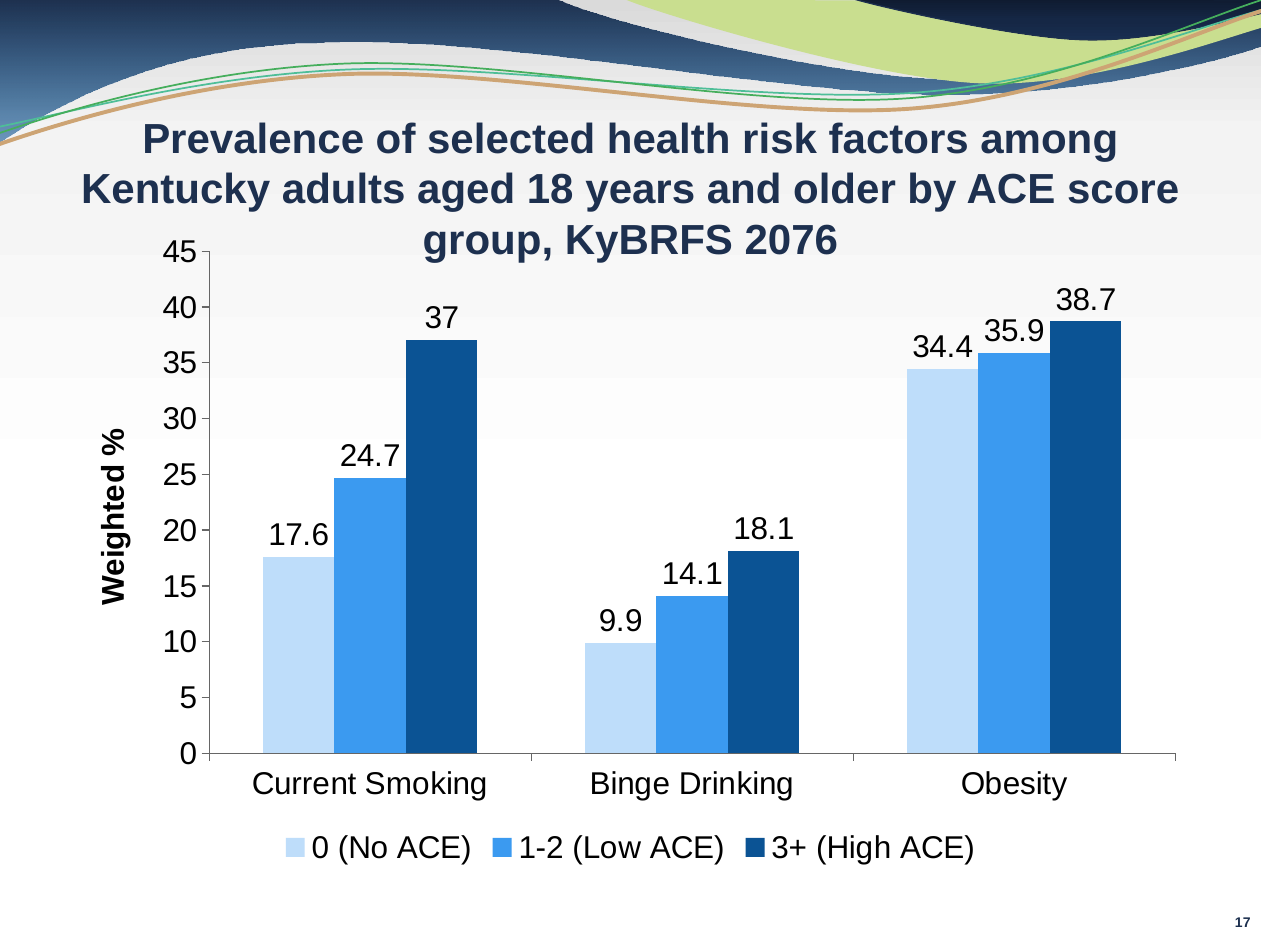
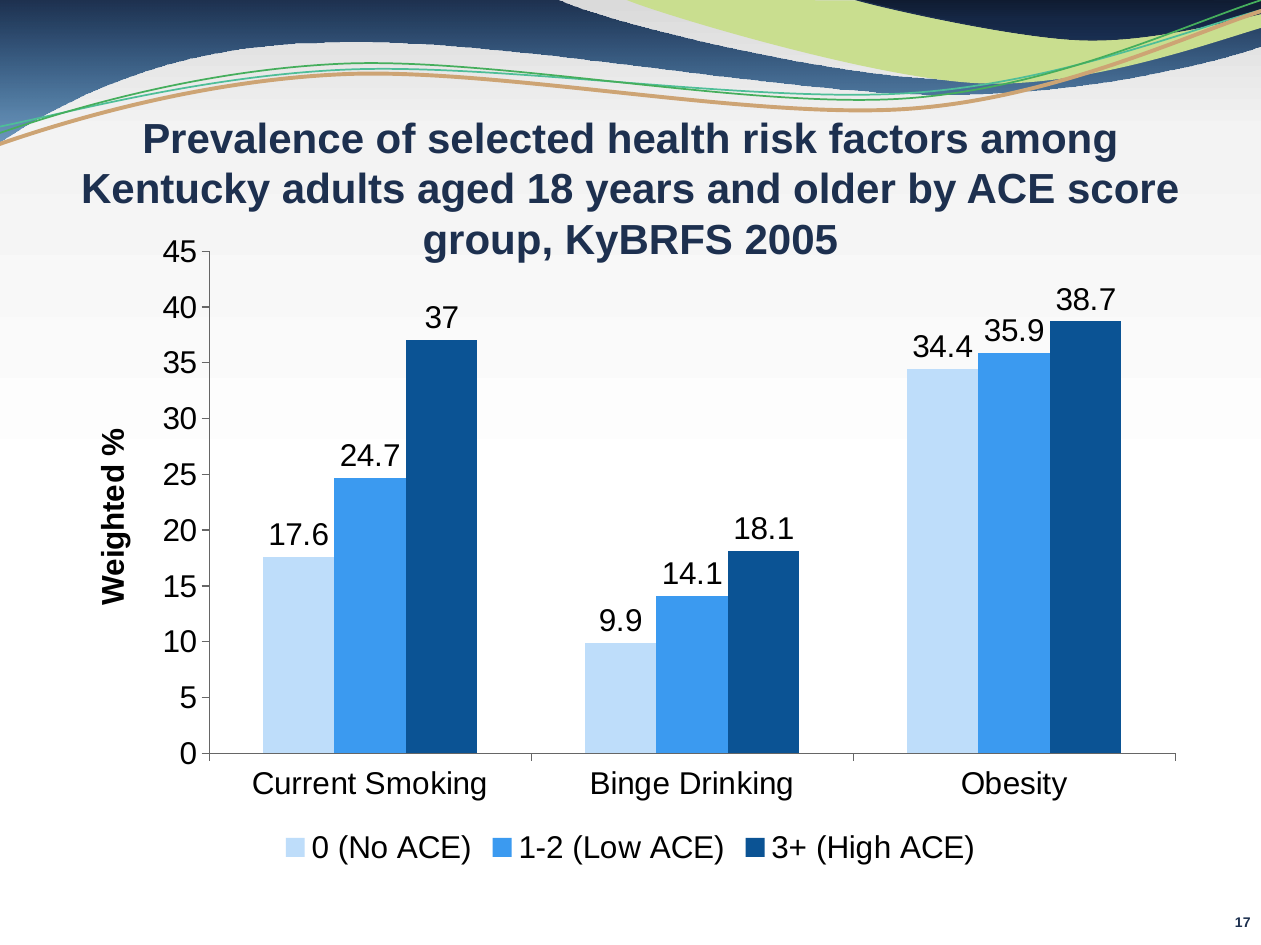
2076: 2076 -> 2005
